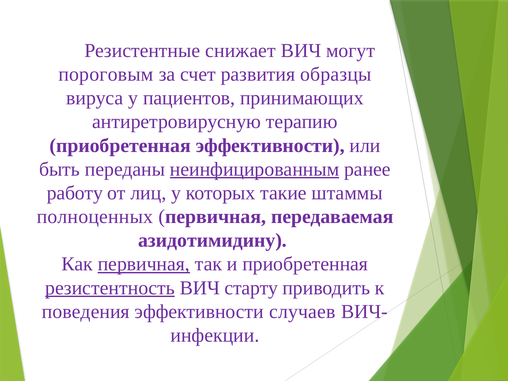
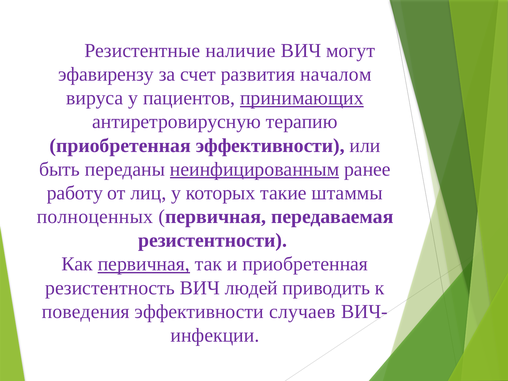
снижает: снижает -> наличие
пороговым: пороговым -> эфавирензу
образцы: образцы -> началом
принимающих underline: none -> present
азидотимидину: азидотимидину -> резистентности
резистентность underline: present -> none
старту: старту -> людей
